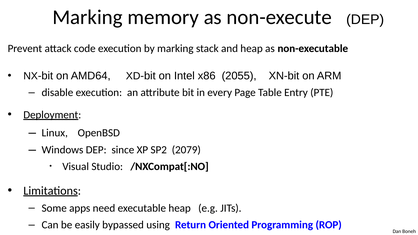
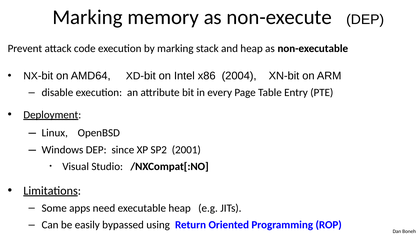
2055: 2055 -> 2004
2079: 2079 -> 2001
